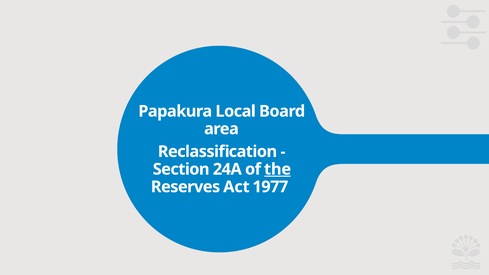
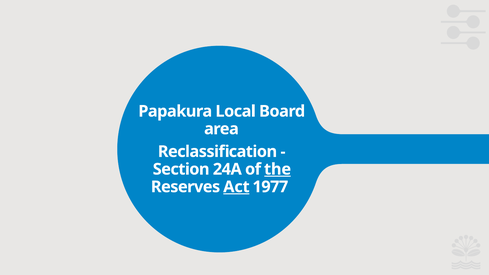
Act underline: none -> present
